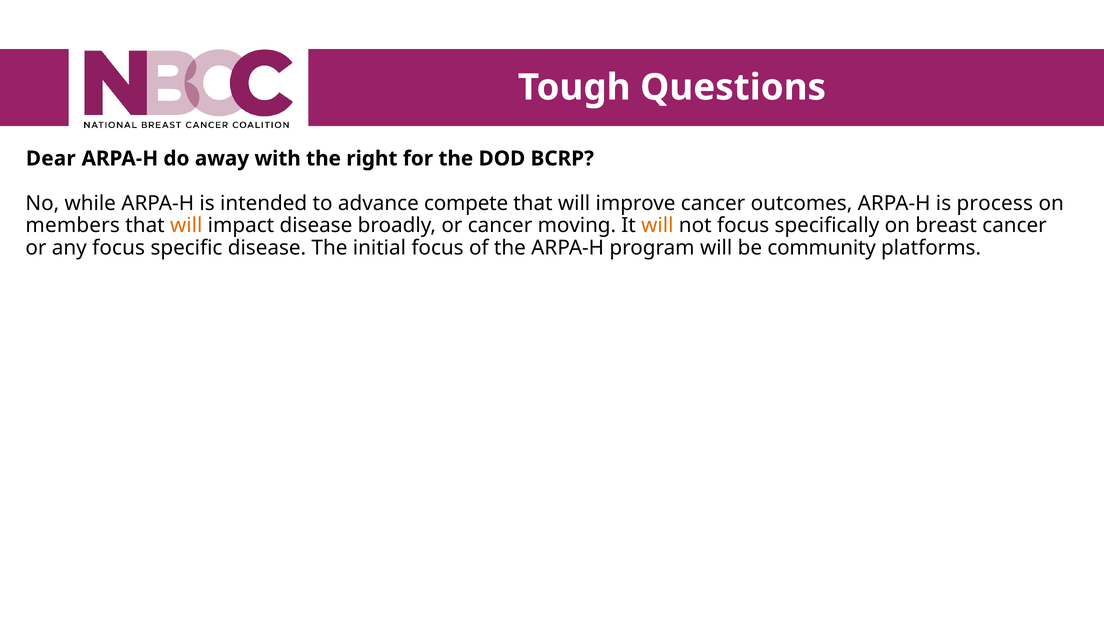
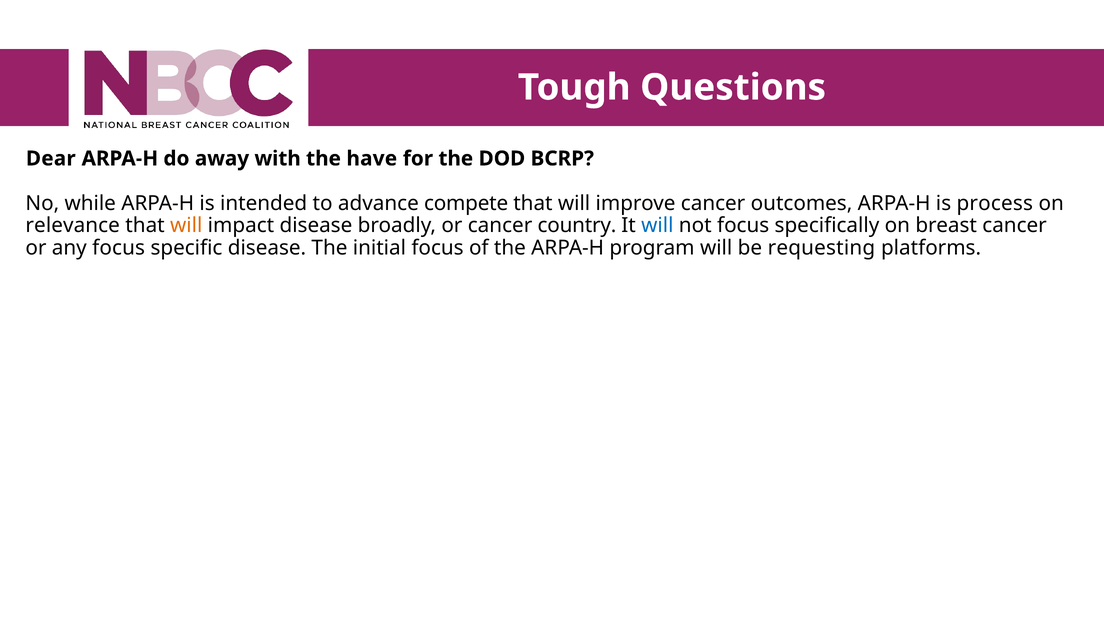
right: right -> have
members: members -> relevance
moving: moving -> country
will at (657, 226) colour: orange -> blue
community: community -> requesting
